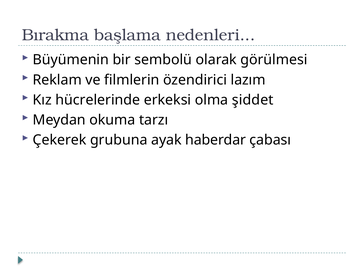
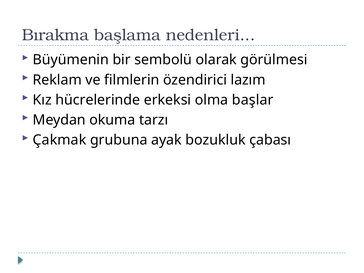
şiddet: şiddet -> başlar
Çekerek: Çekerek -> Çakmak
haberdar: haberdar -> bozukluk
